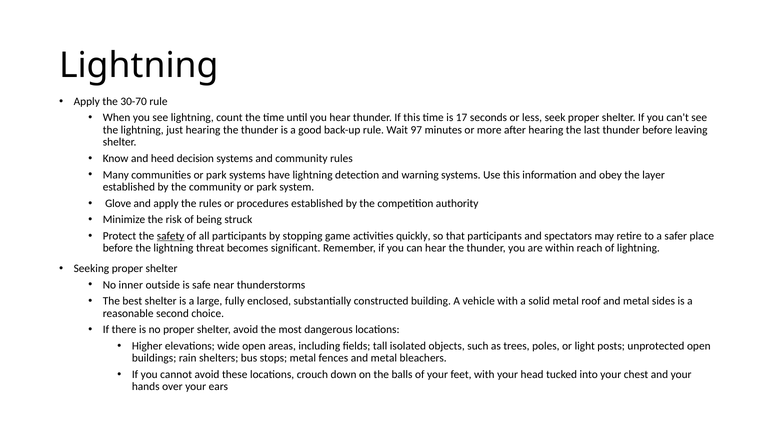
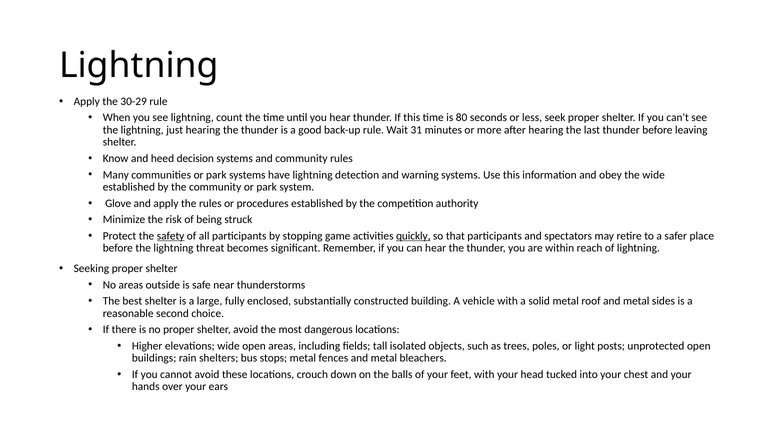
30-70: 30-70 -> 30-29
17: 17 -> 80
97: 97 -> 31
the layer: layer -> wide
quickly underline: none -> present
No inner: inner -> areas
